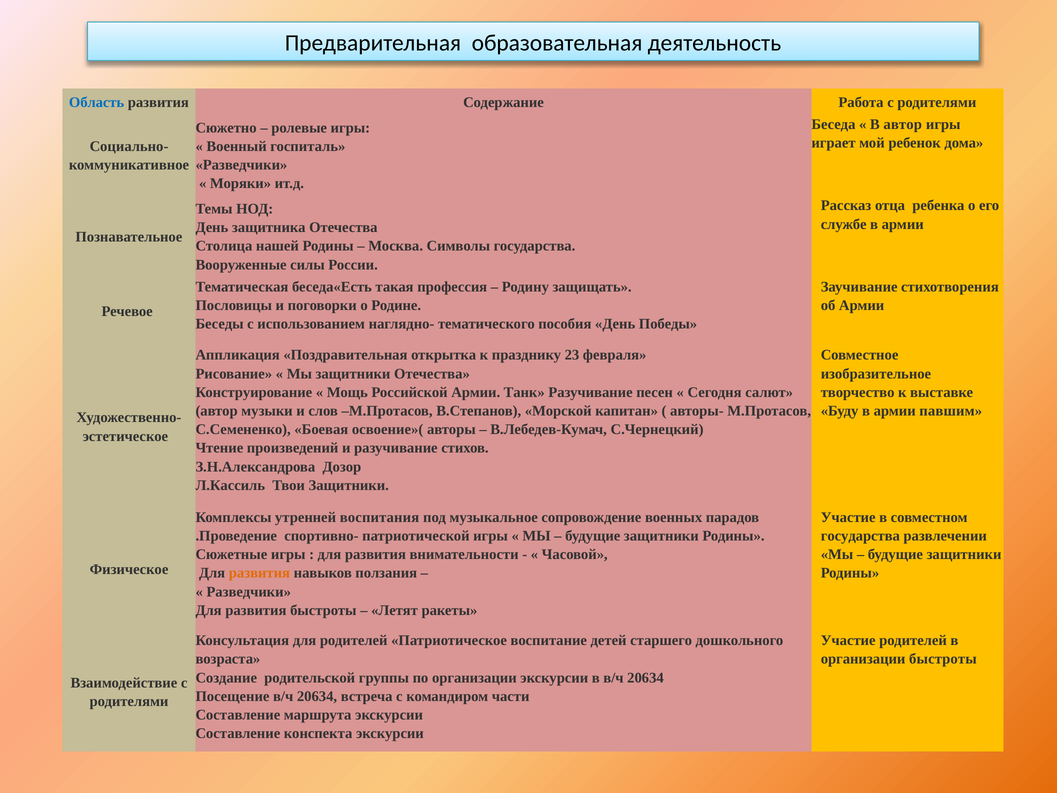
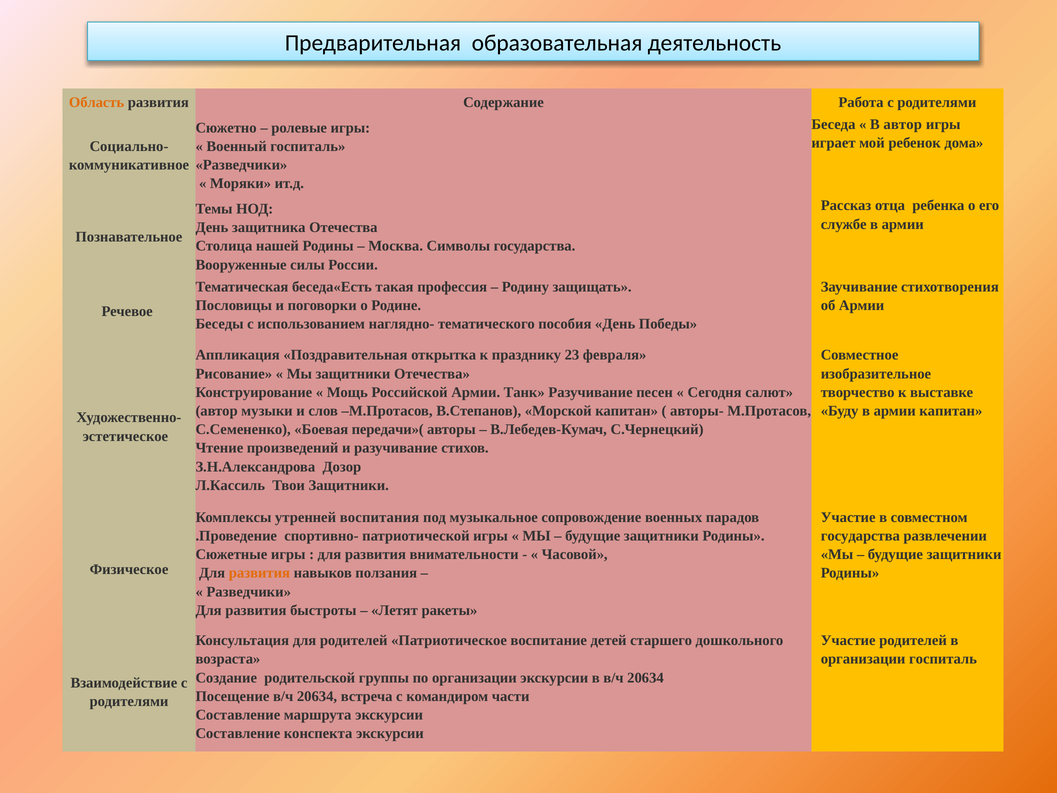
Область colour: blue -> orange
армии павшим: павшим -> капитан
освоение»(: освоение»( -> передачи»(
организации быстроты: быстроты -> госпиталь
